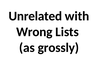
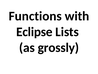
Unrelated: Unrelated -> Functions
Wrong: Wrong -> Eclipse
